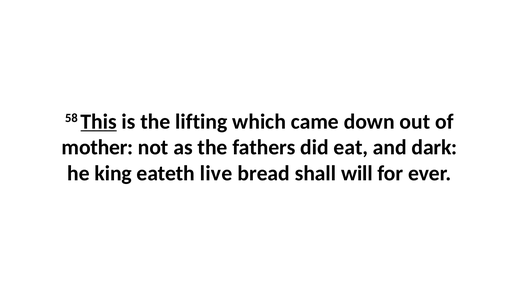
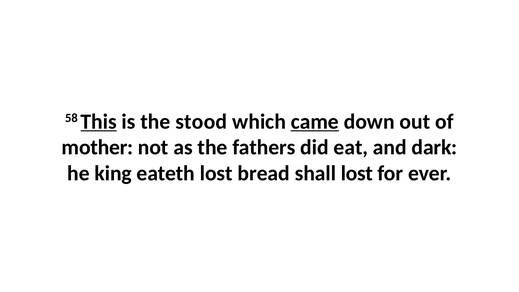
lifting: lifting -> stood
came underline: none -> present
eateth live: live -> lost
shall will: will -> lost
